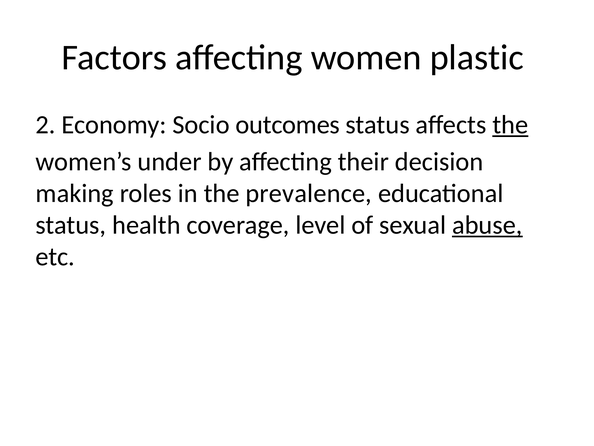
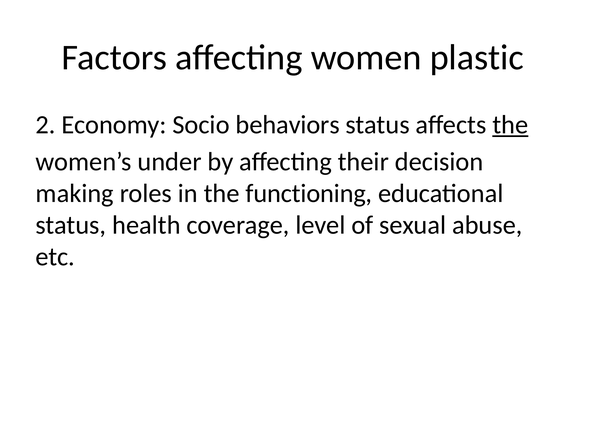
outcomes: outcomes -> behaviors
prevalence: prevalence -> functioning
abuse underline: present -> none
